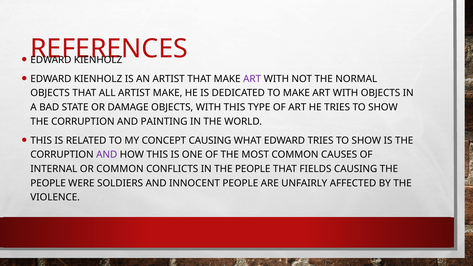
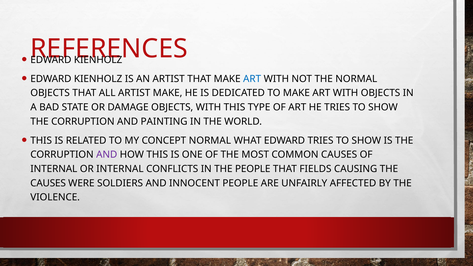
ART at (252, 79) colour: purple -> blue
CONCEPT CAUSING: CAUSING -> NORMAL
OR COMMON: COMMON -> INTERNAL
PEOPLE at (48, 183): PEOPLE -> CAUSES
